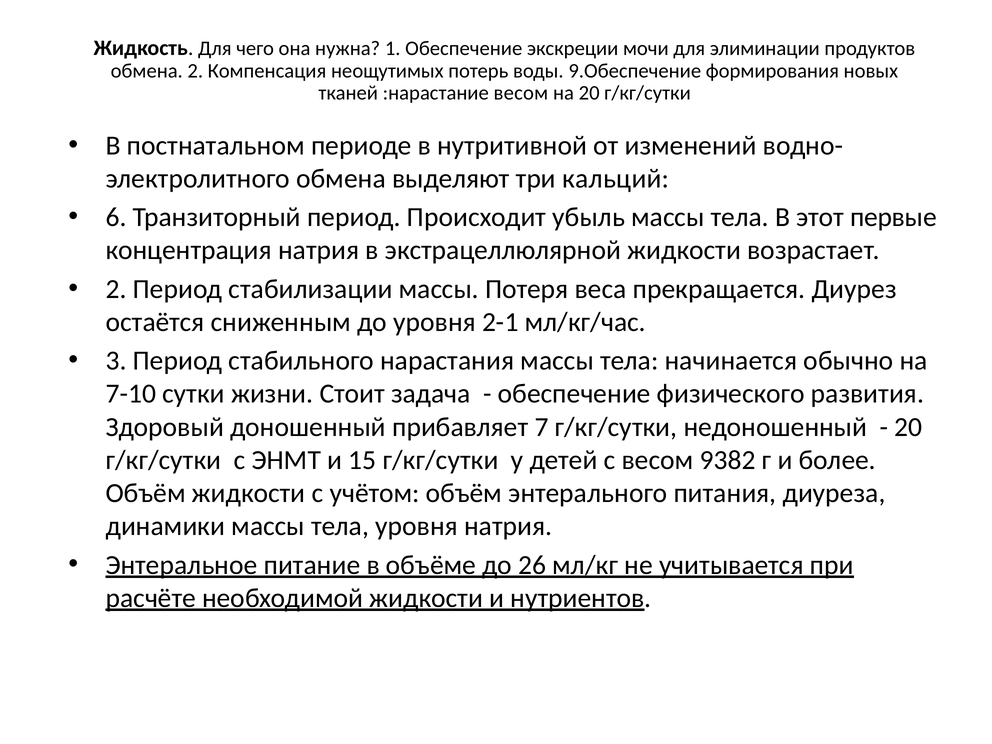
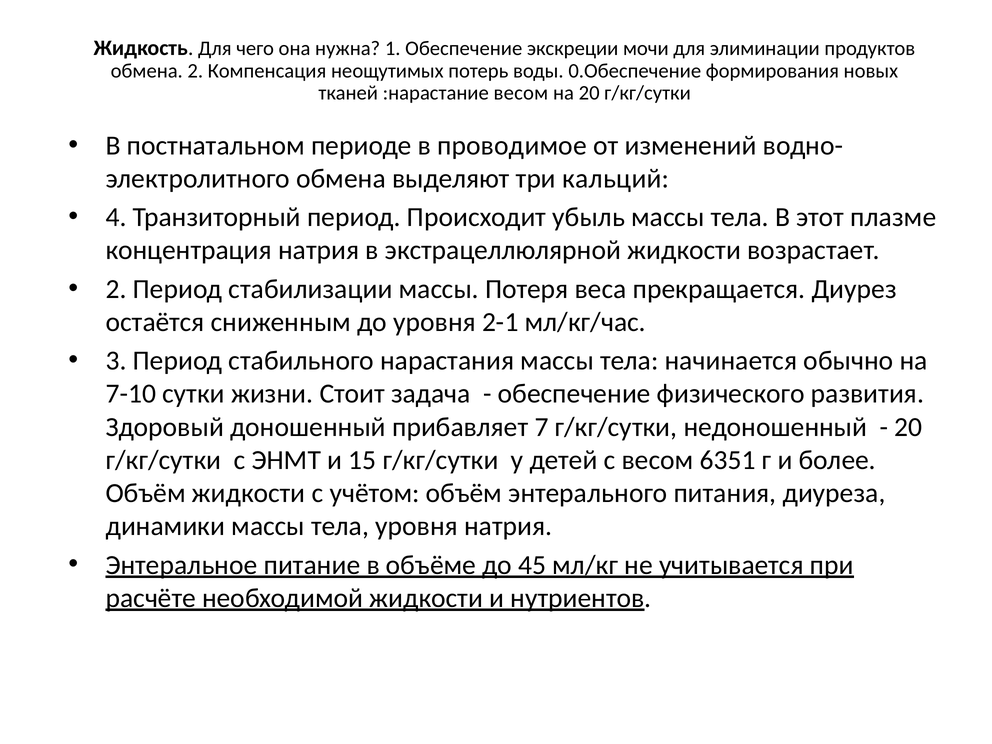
9.Обеспечение: 9.Обеспечение -> 0.Обеспечение
нутритивной: нутритивной -> проводимое
6: 6 -> 4
первые: первые -> плазме
9382: 9382 -> 6351
26: 26 -> 45
